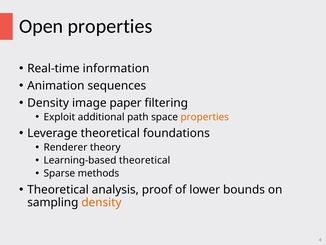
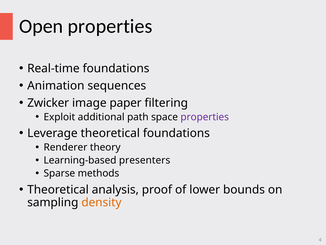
Real-time information: information -> foundations
Density at (48, 103): Density -> Zwicker
properties at (205, 117) colour: orange -> purple
Learning-based theoretical: theoretical -> presenters
